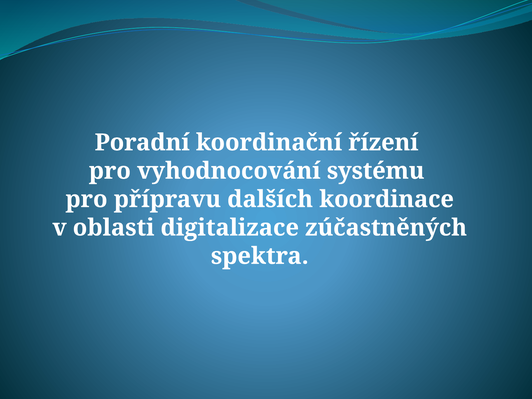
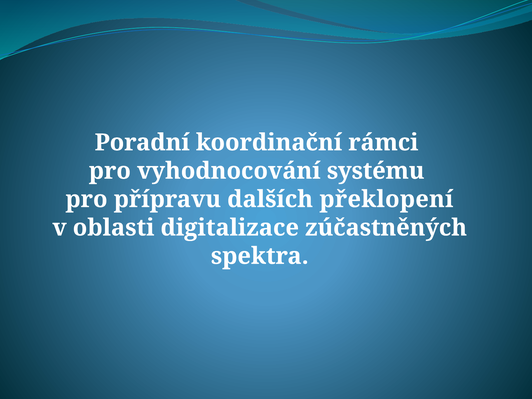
řízení: řízení -> rámci
koordinace: koordinace -> překlopení
